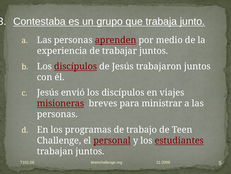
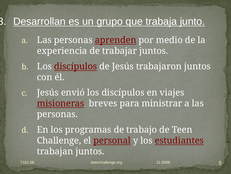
Contestaba: Contestaba -> Desarrollan
